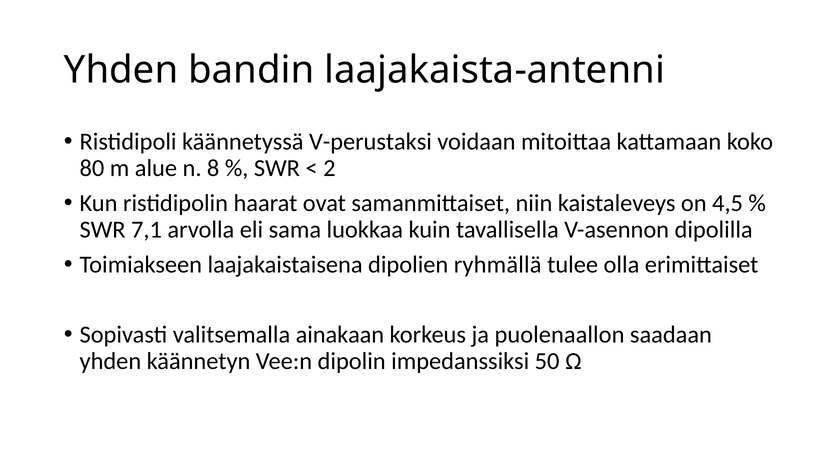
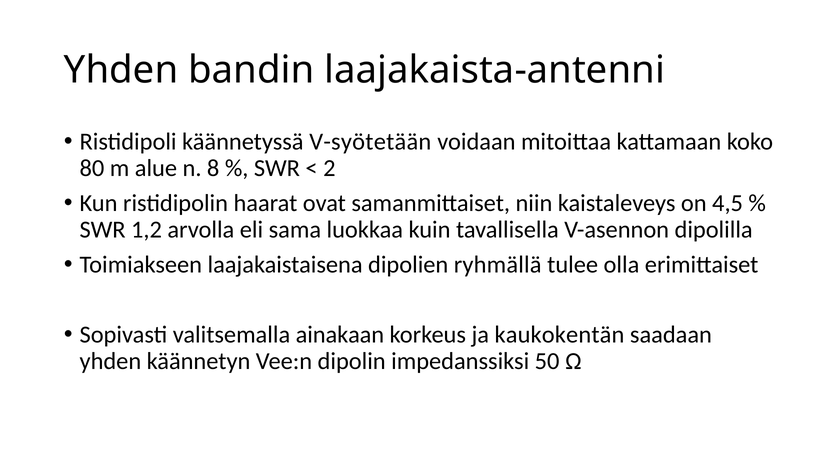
V-perustaksi: V-perustaksi -> V-syötetään
7,1: 7,1 -> 1,2
puolenaallon: puolenaallon -> kaukokentän
